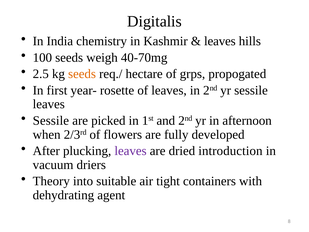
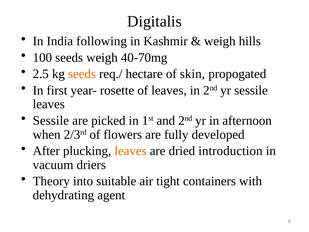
chemistry: chemistry -> following
leaves at (220, 41): leaves -> weigh
grps: grps -> skin
leaves at (131, 151) colour: purple -> orange
